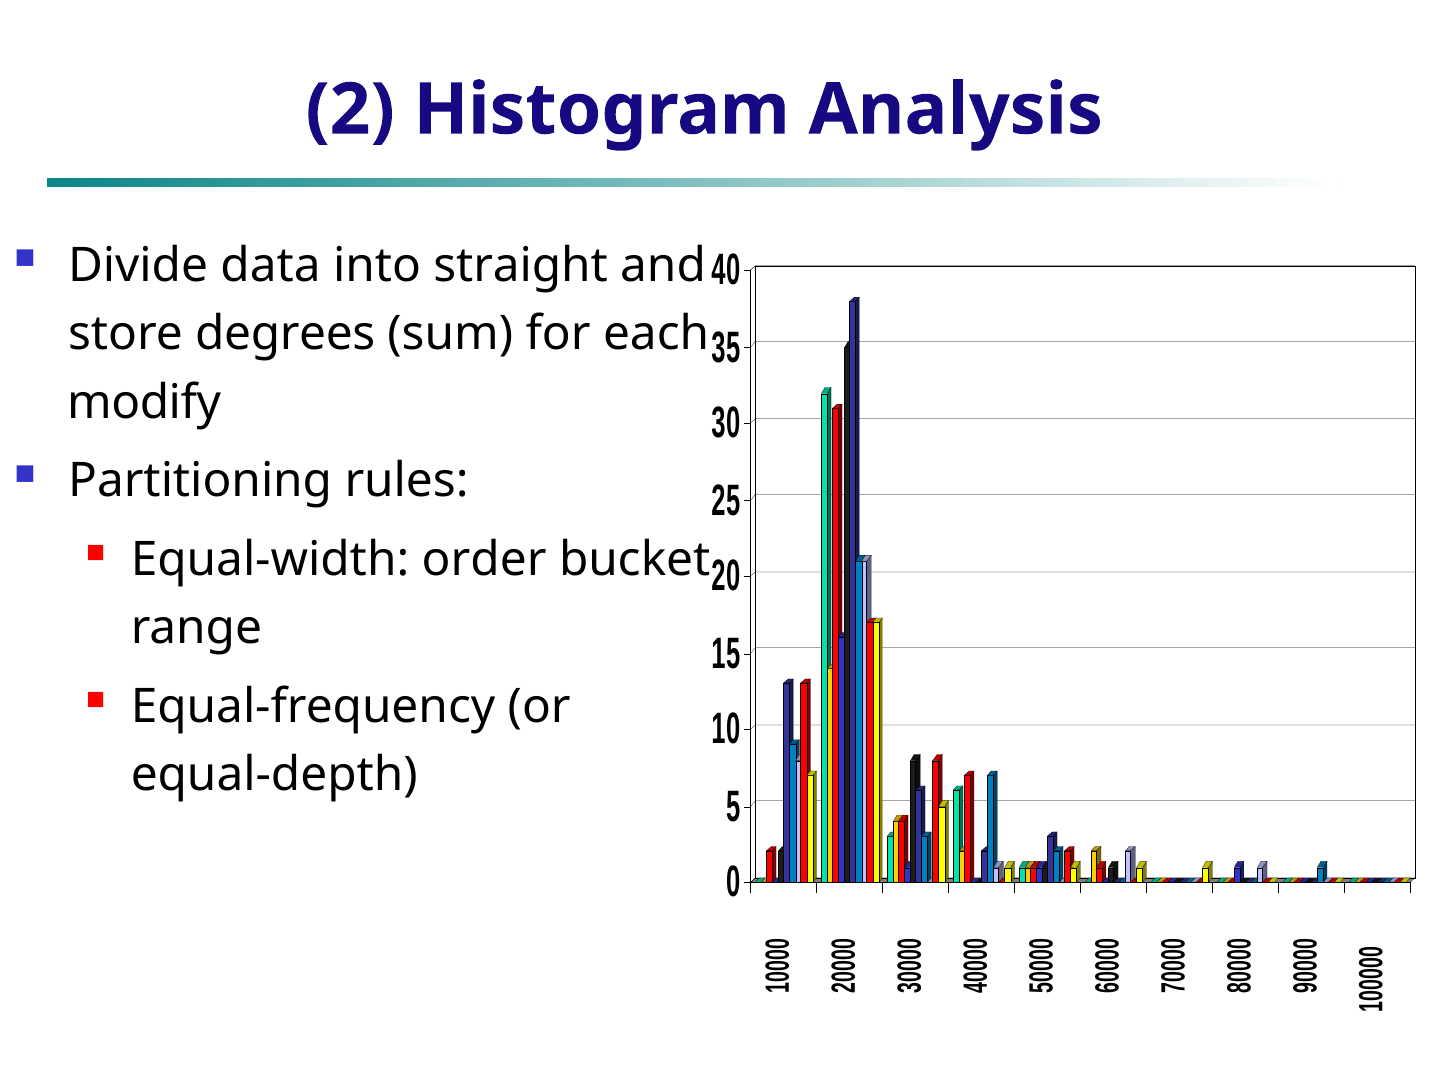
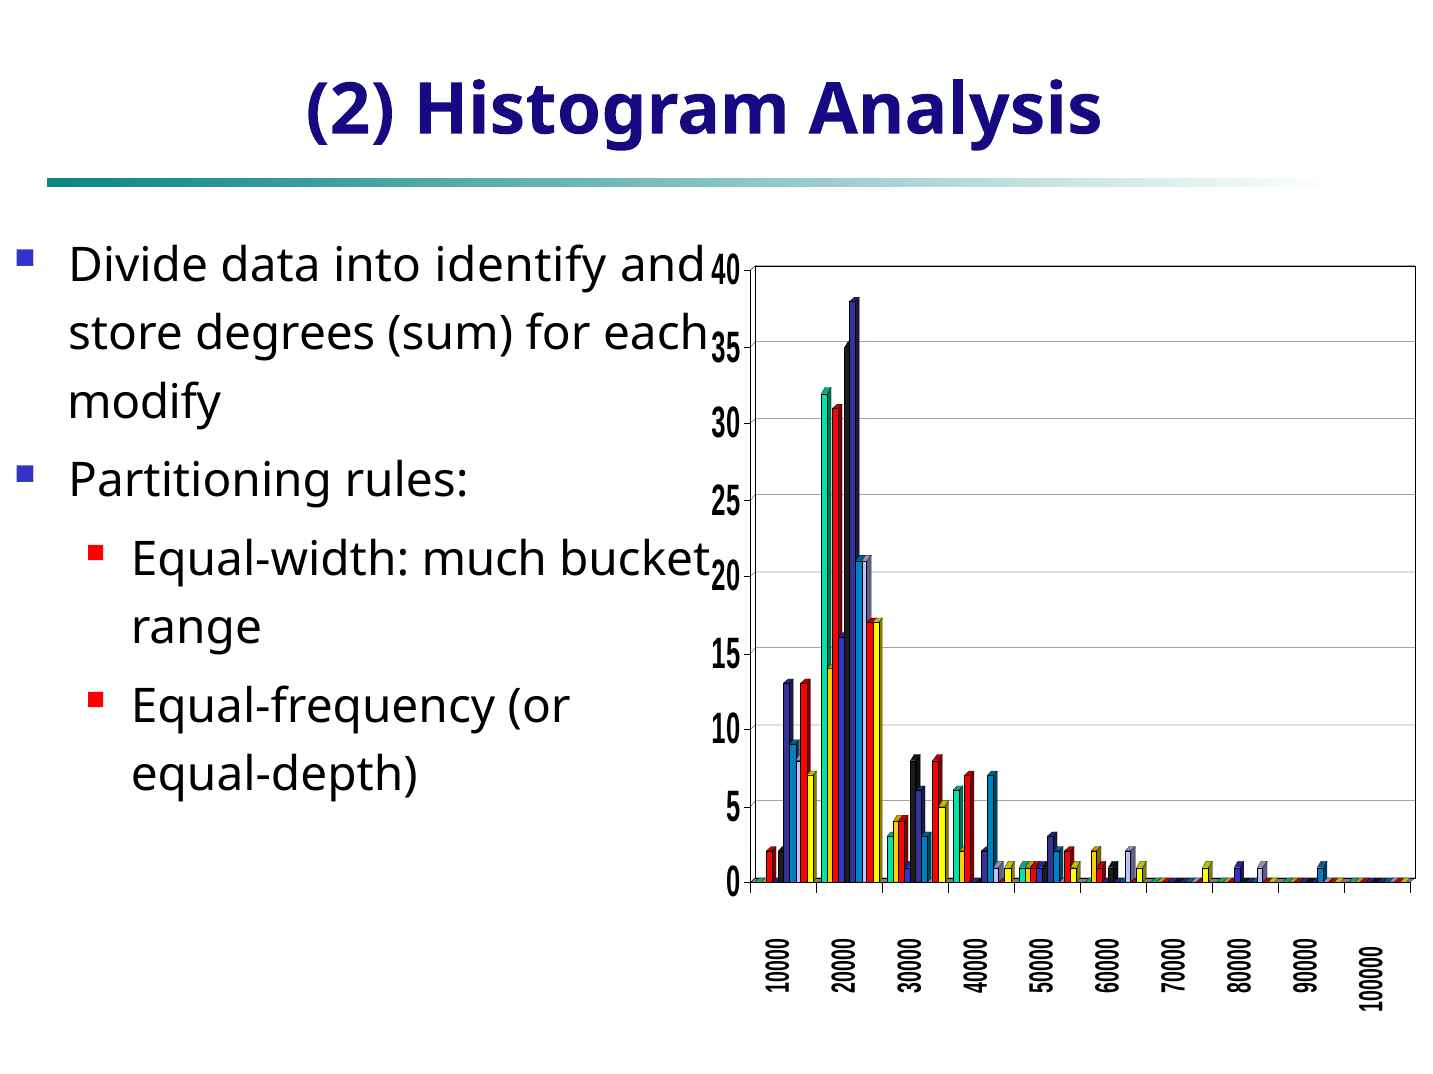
straight: straight -> identify
order: order -> much
